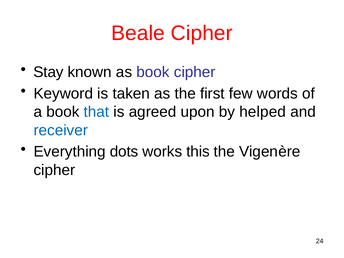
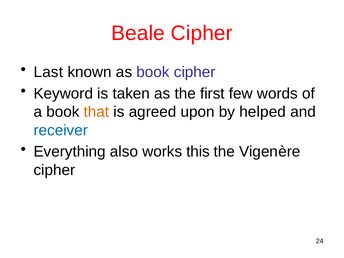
Stay: Stay -> Last
that colour: blue -> orange
dots: dots -> also
